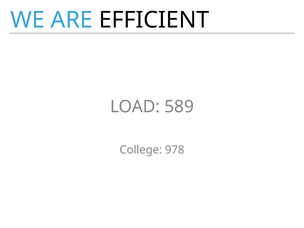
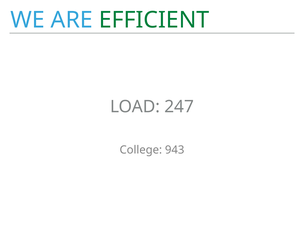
EFFICIENT colour: black -> green
589: 589 -> 247
978: 978 -> 943
